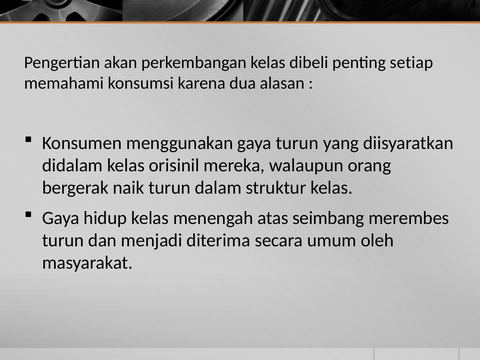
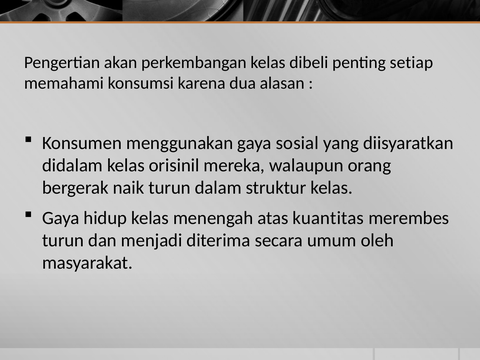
gaya turun: turun -> sosial
seimbang: seimbang -> kuantitas
